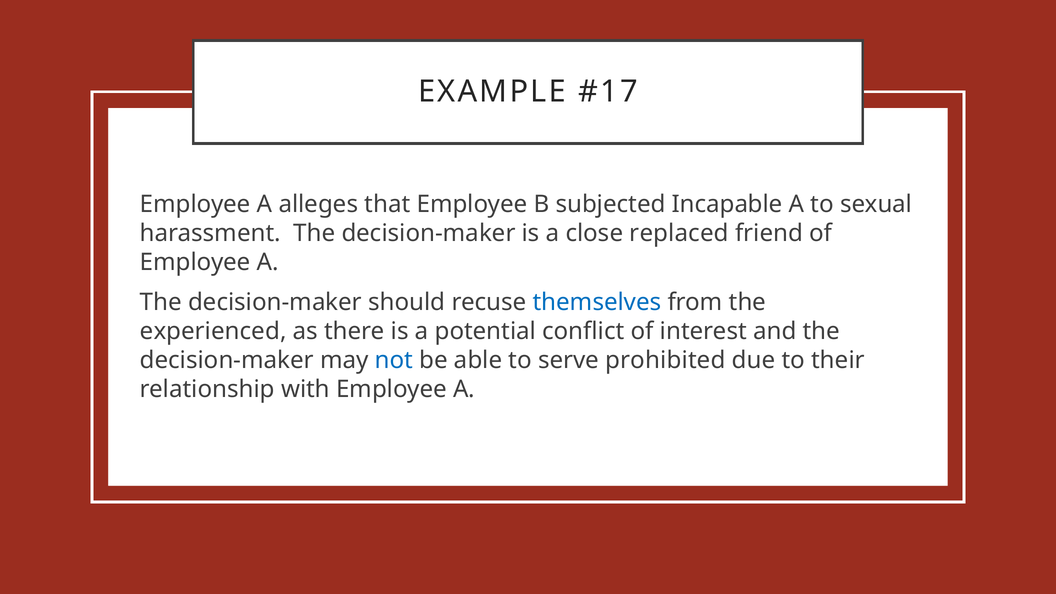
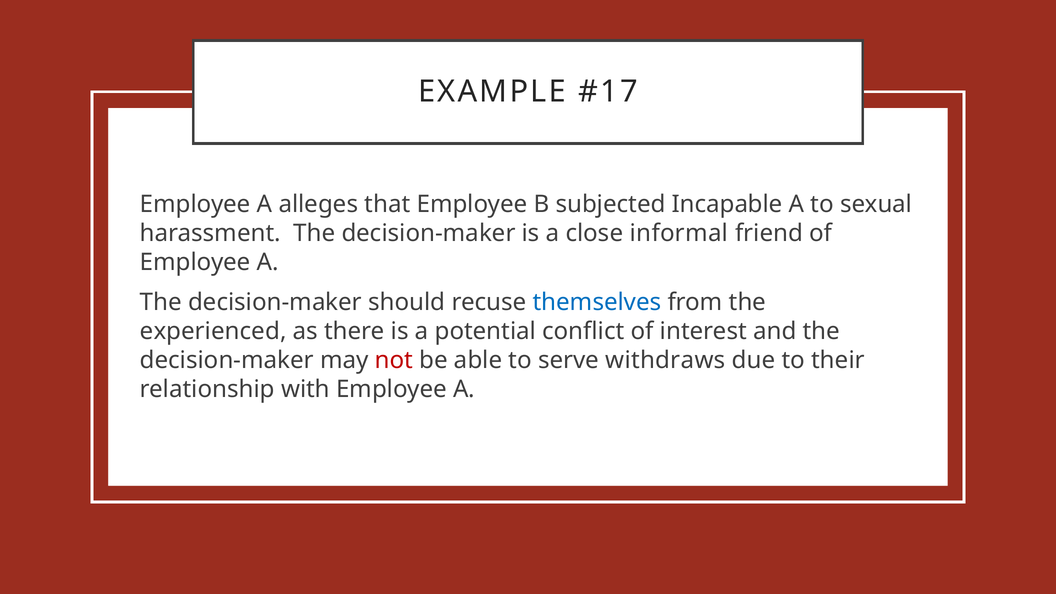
replaced: replaced -> informal
not colour: blue -> red
prohibited: prohibited -> withdraws
